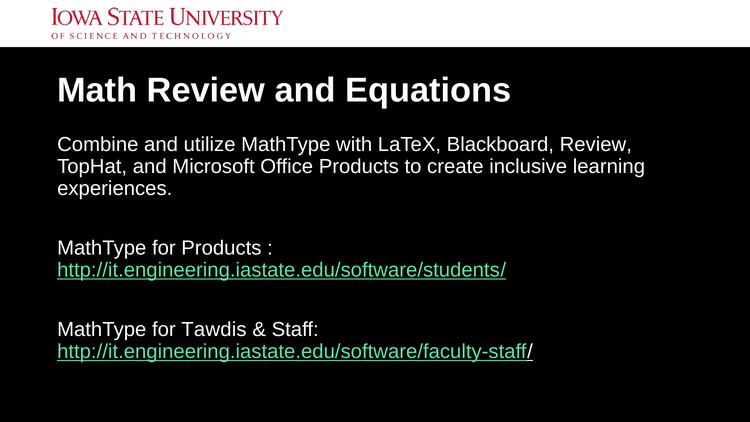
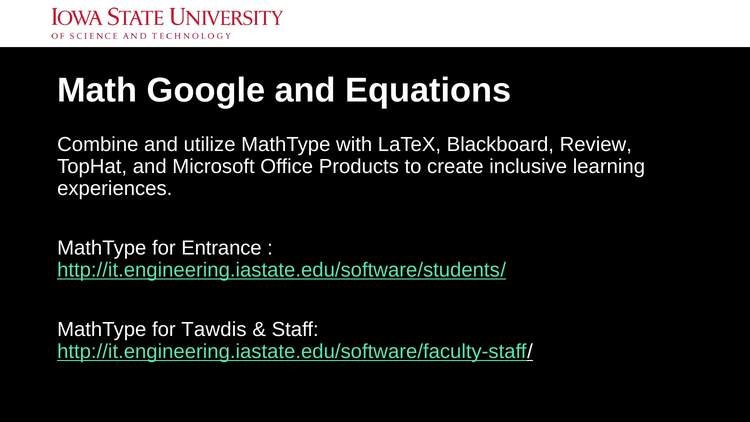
Math Review: Review -> Google
for Products: Products -> Entrance
